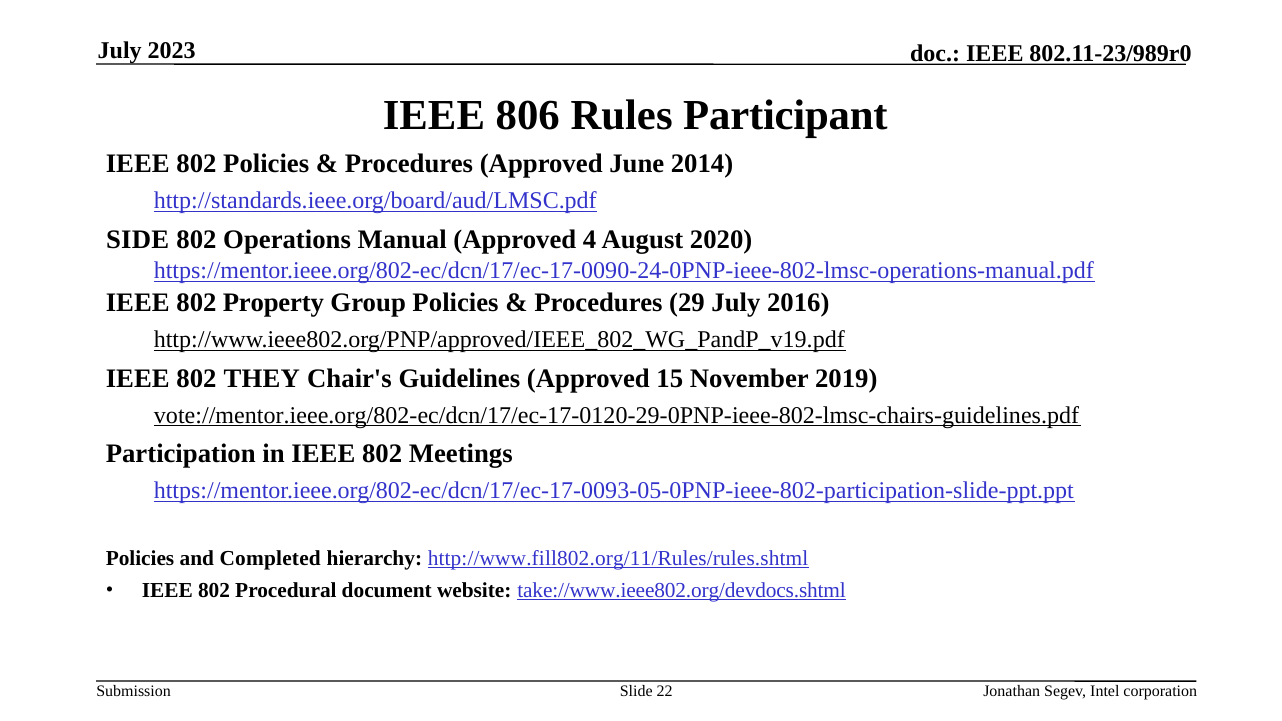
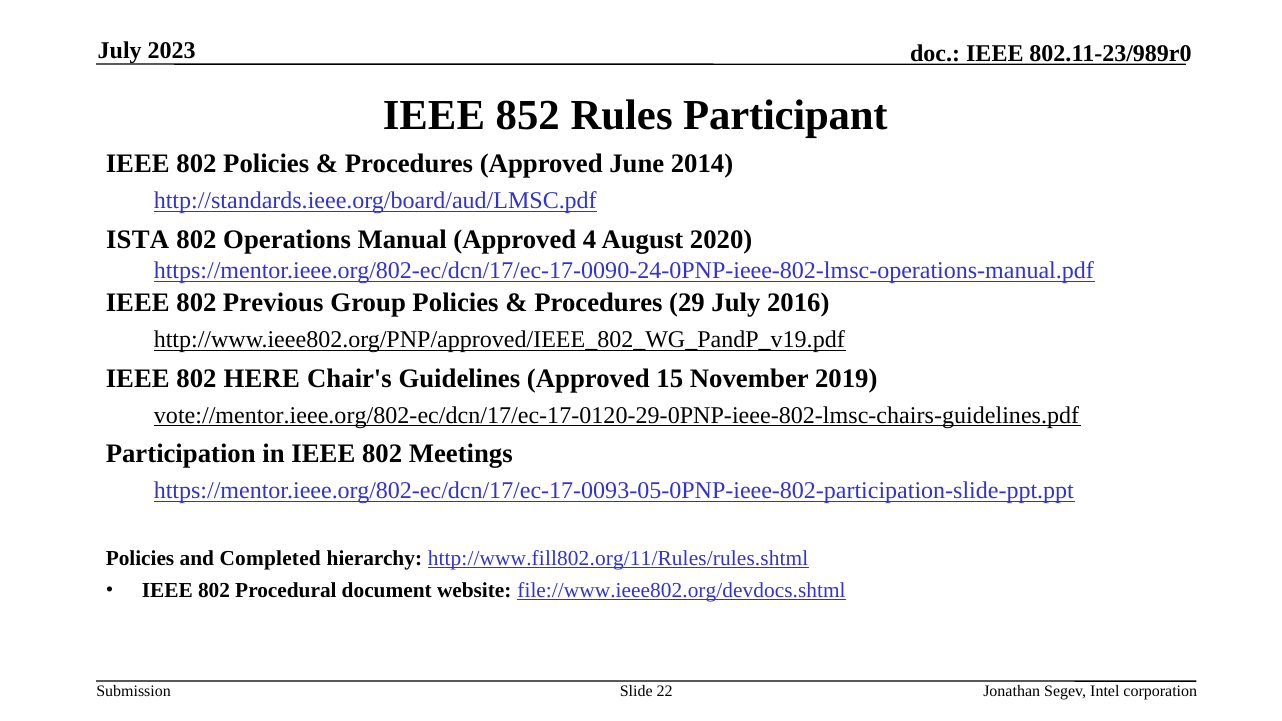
806: 806 -> 852
SIDE: SIDE -> ISTA
Property: Property -> Previous
THEY: THEY -> HERE
take://www.ieee802.org/devdocs.shtml: take://www.ieee802.org/devdocs.shtml -> file://www.ieee802.org/devdocs.shtml
